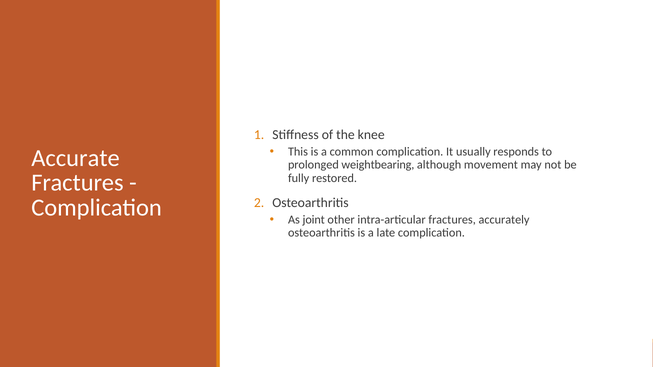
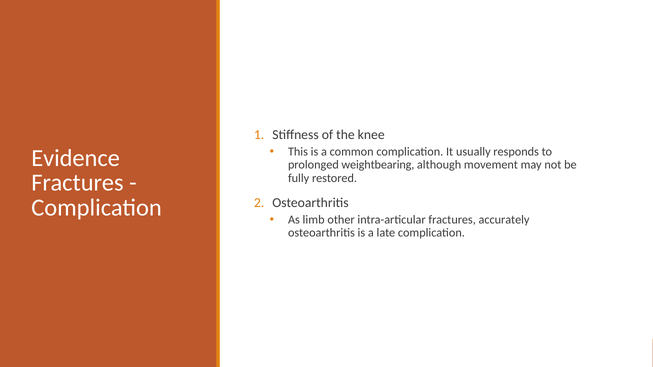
Accurate: Accurate -> Evidence
joint: joint -> limb
